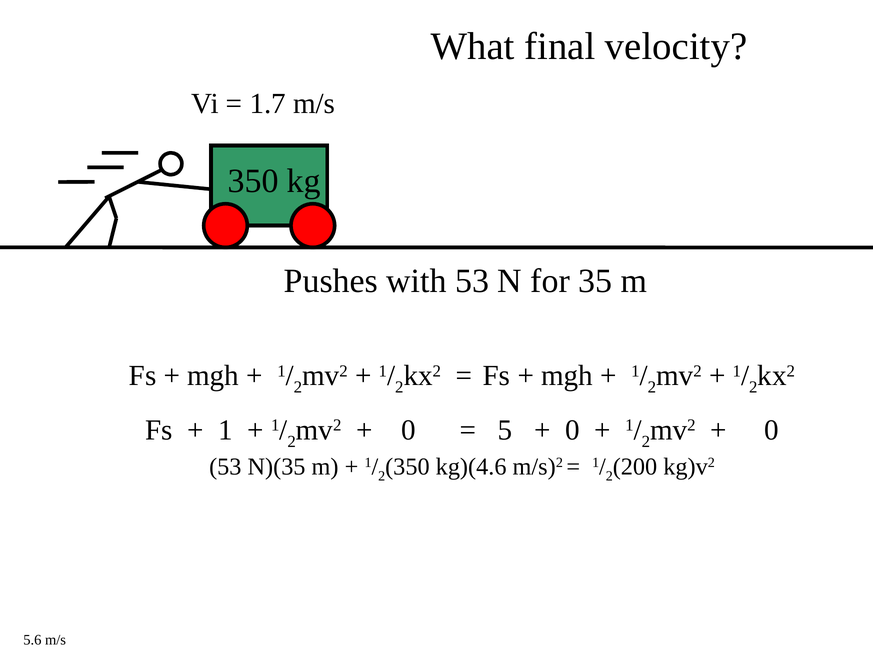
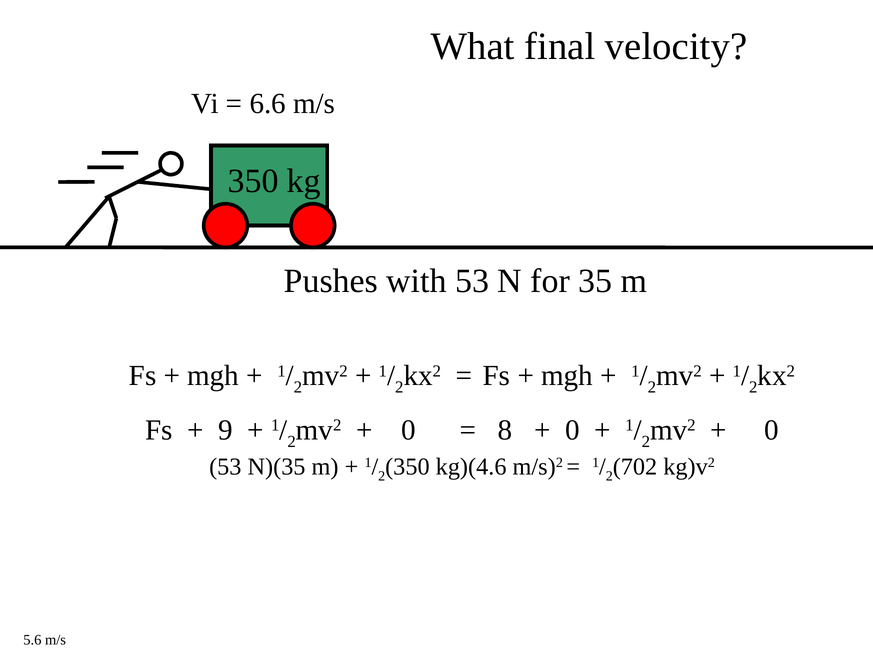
1.7: 1.7 -> 6.6
1: 1 -> 9
5: 5 -> 8
200: 200 -> 702
